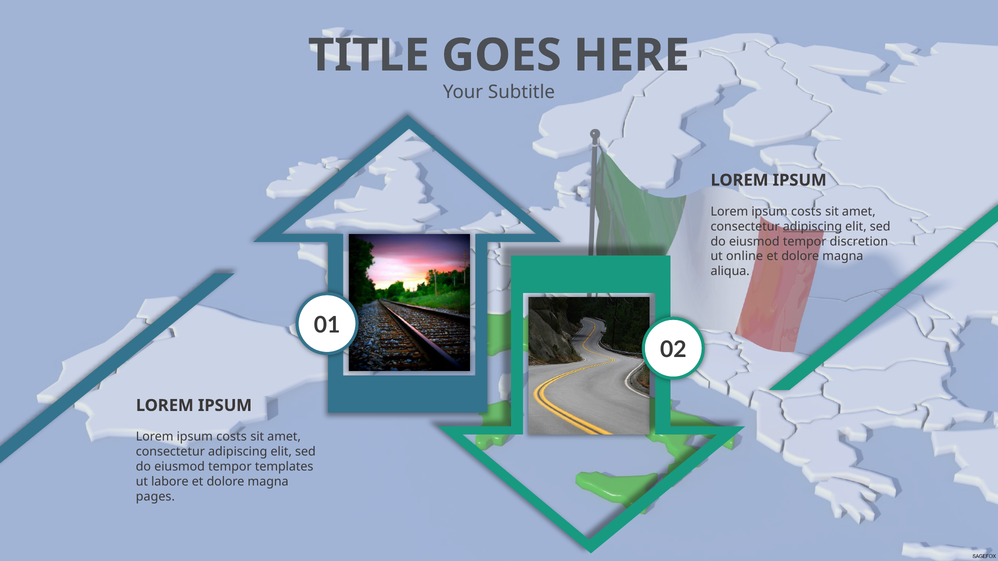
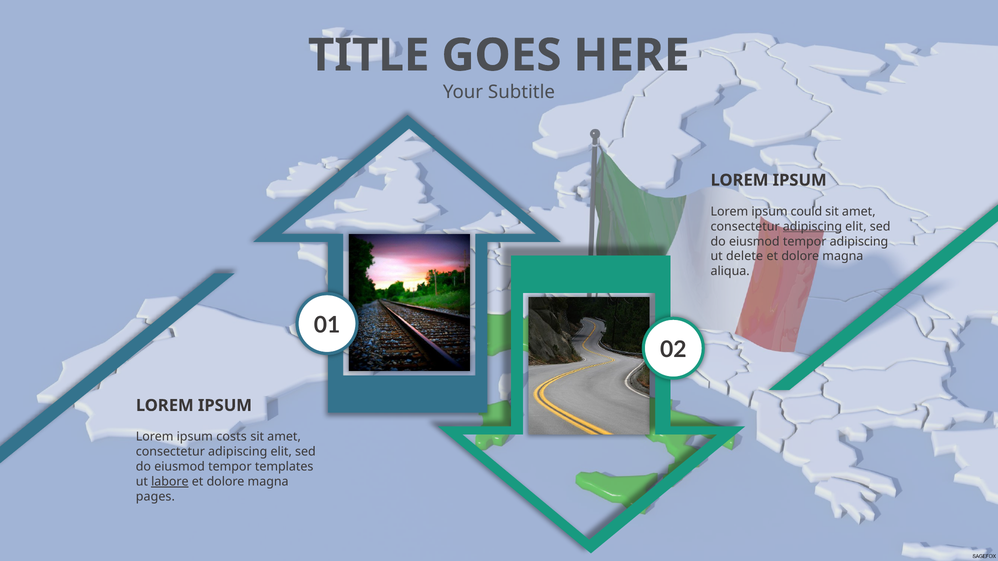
costs at (806, 212): costs -> could
tempor discretion: discretion -> adipiscing
online: online -> delete
labore underline: none -> present
